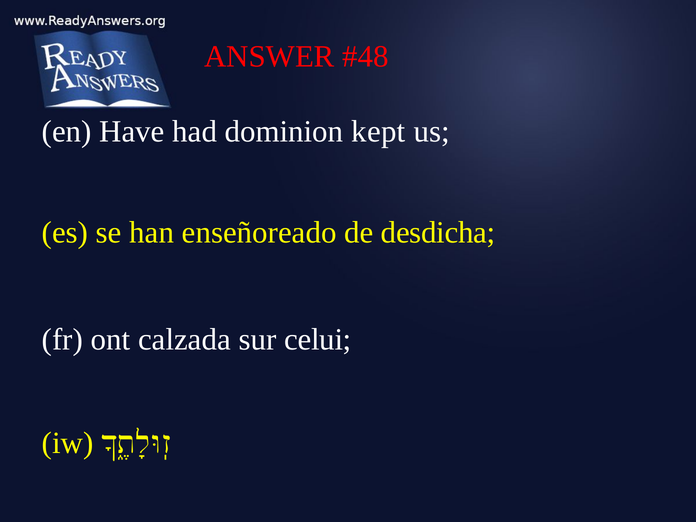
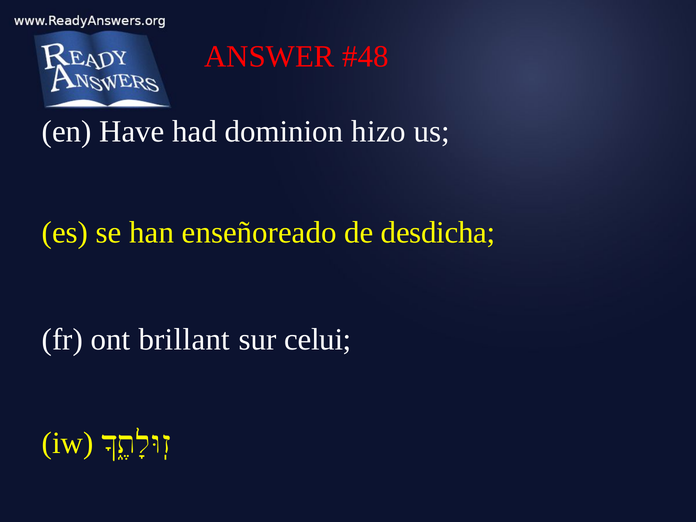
kept: kept -> hizo
calzada: calzada -> brillant
